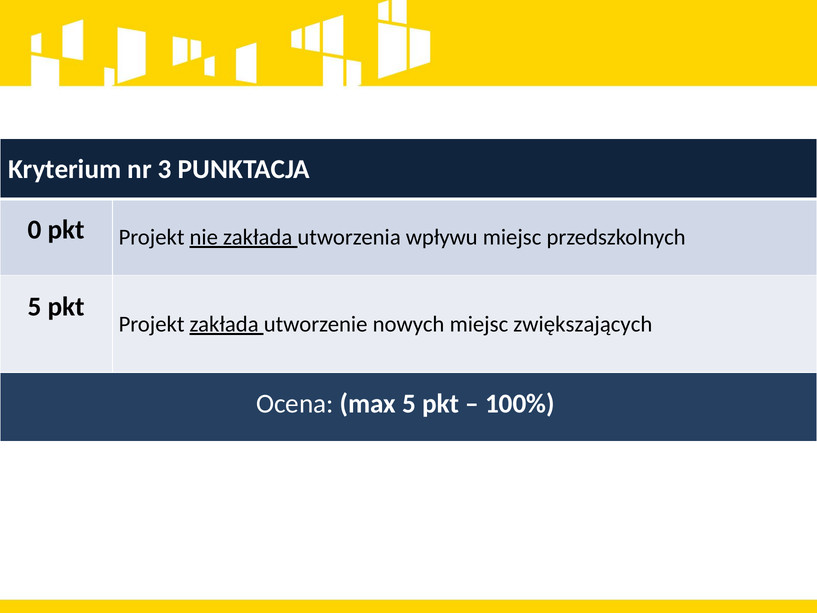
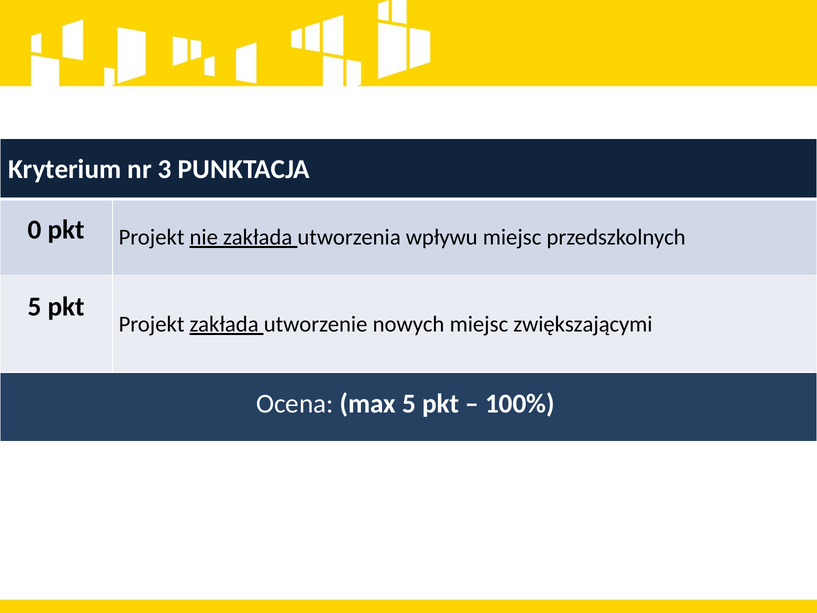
zwiększających: zwiększających -> zwiększającymi
